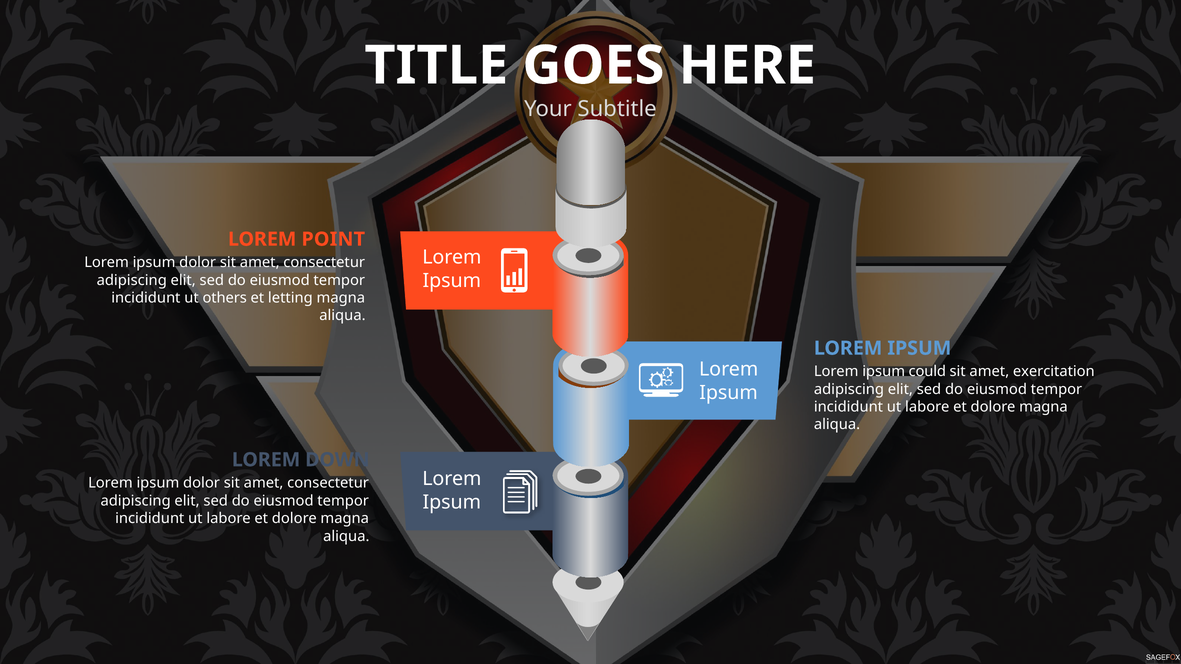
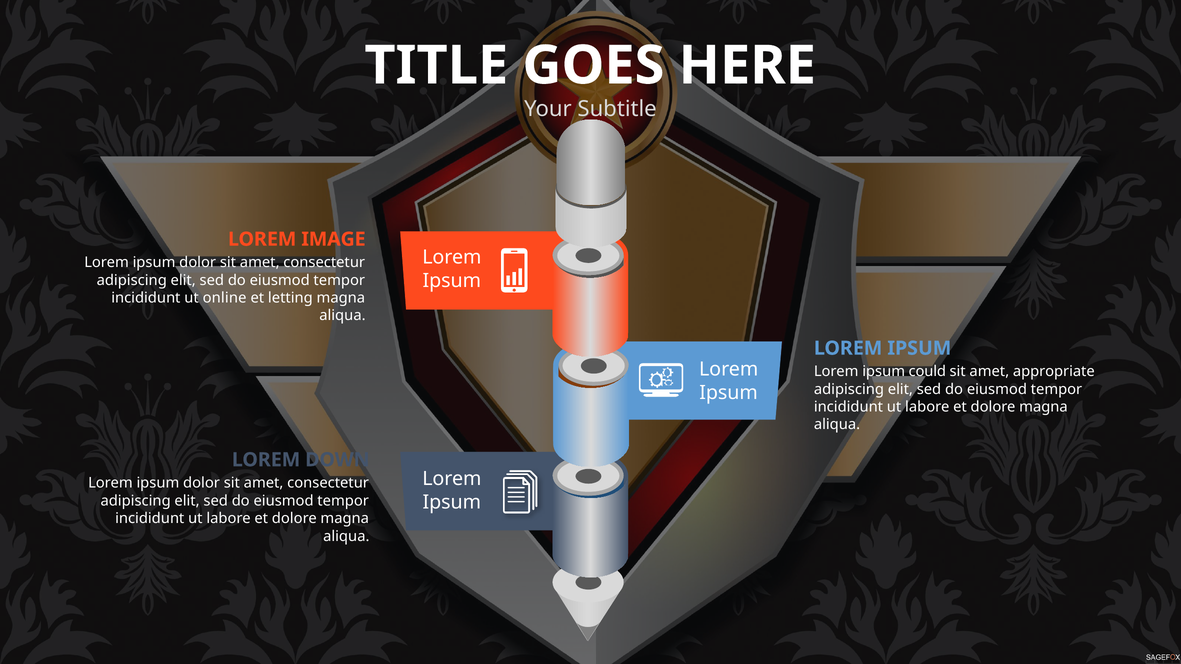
POINT: POINT -> IMAGE
others: others -> online
exercitation: exercitation -> appropriate
